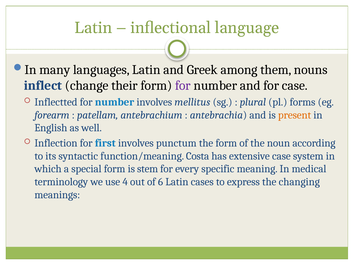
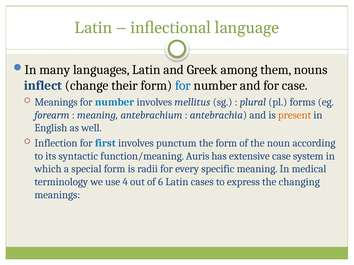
for at (183, 86) colour: purple -> blue
Inflectted at (56, 102): Inflectted -> Meanings
patellam at (98, 115): patellam -> meaning
Costa: Costa -> Auris
stem: stem -> radii
